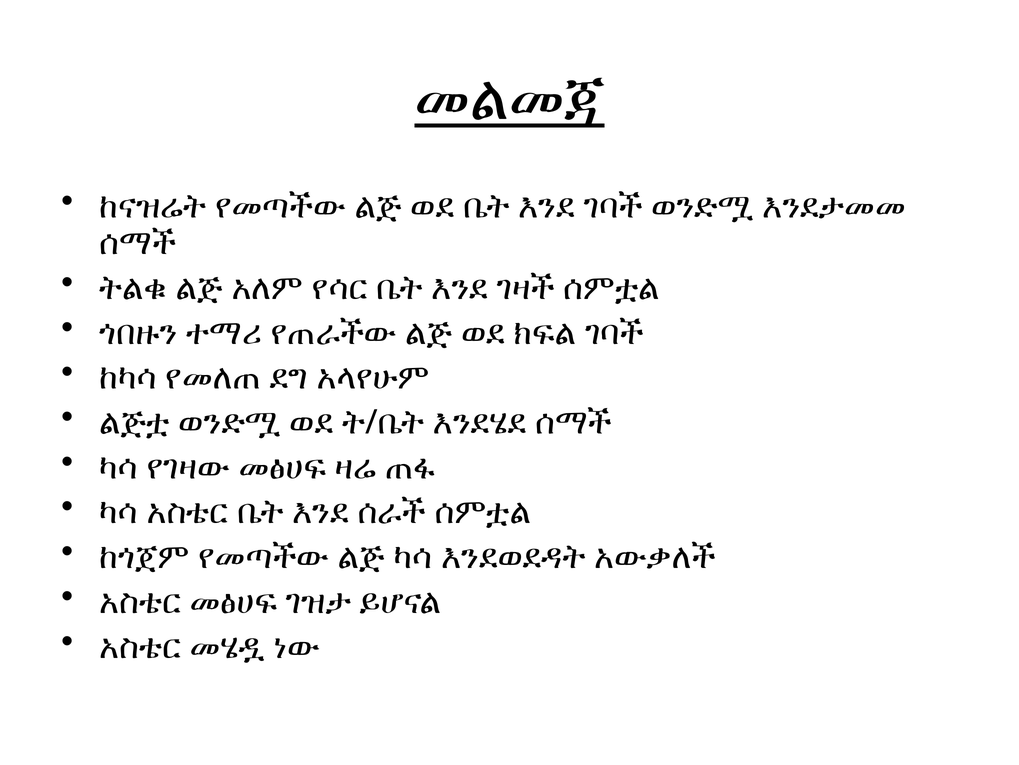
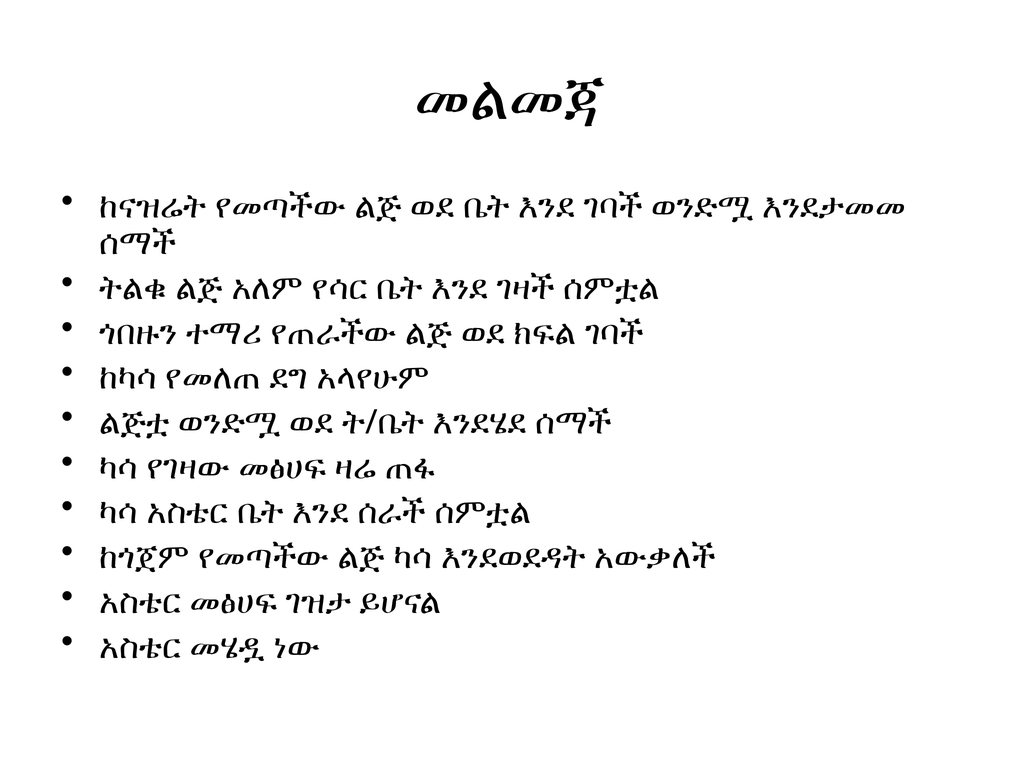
መልመጃ underline: present -> none
